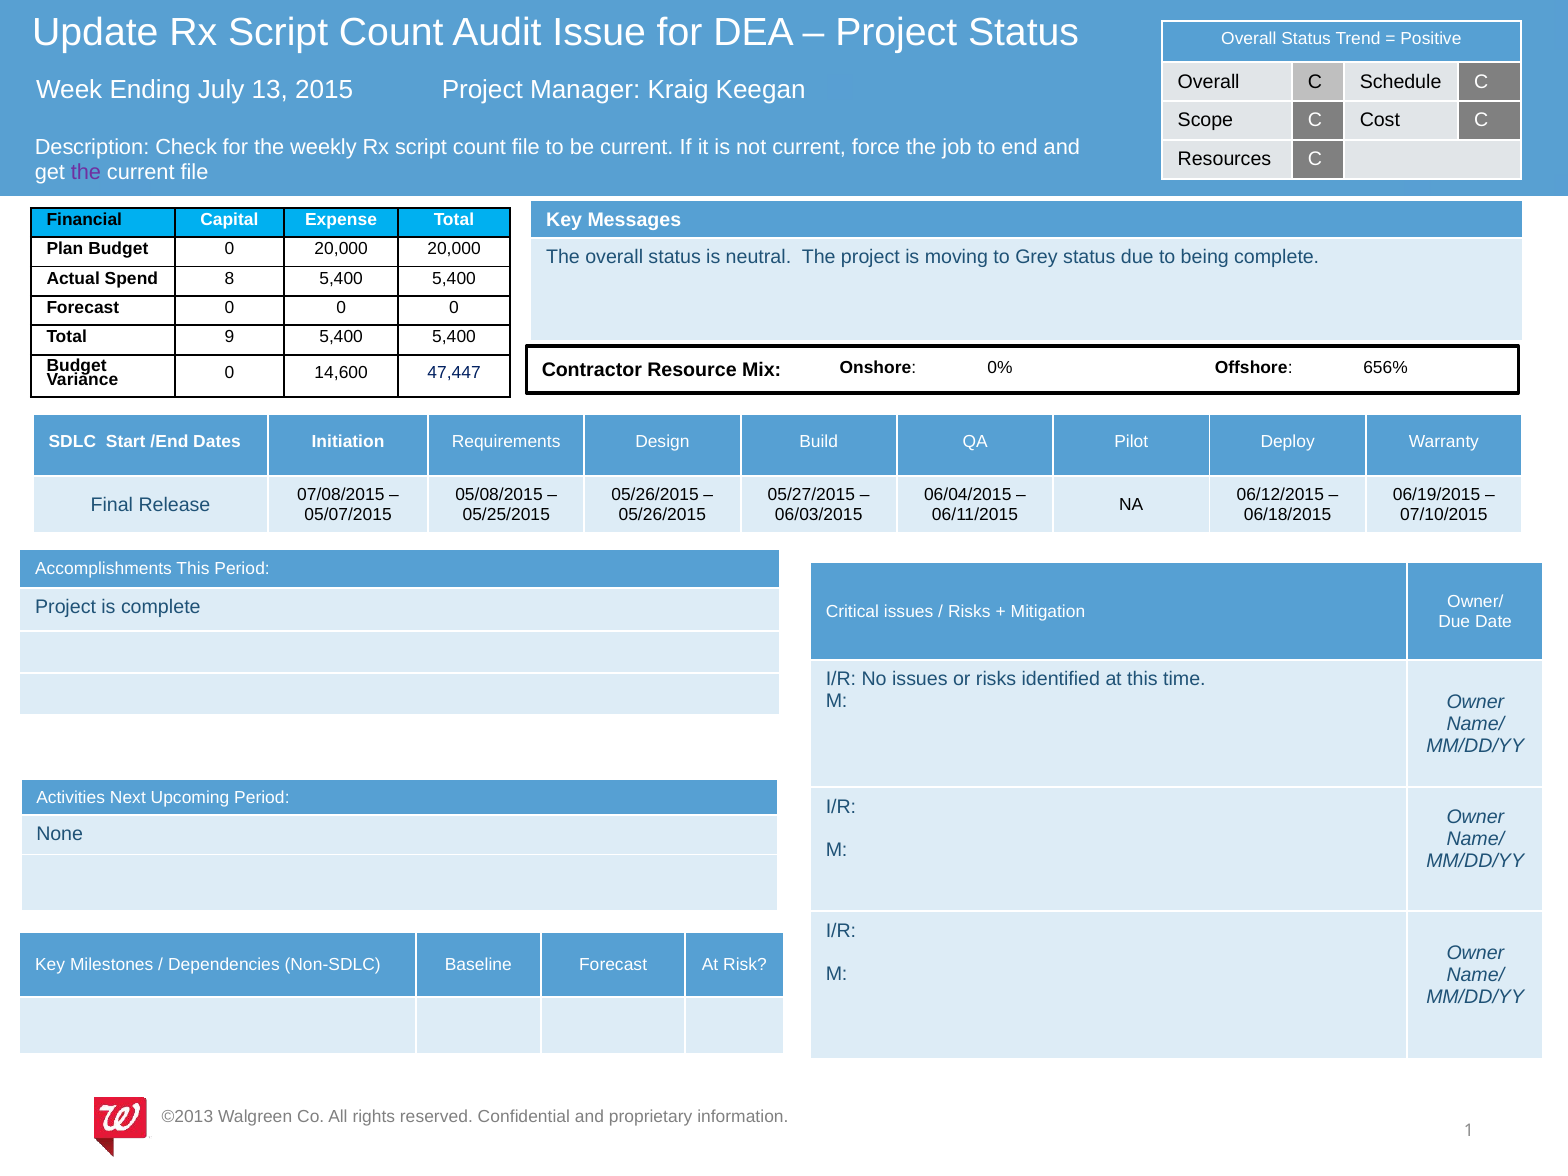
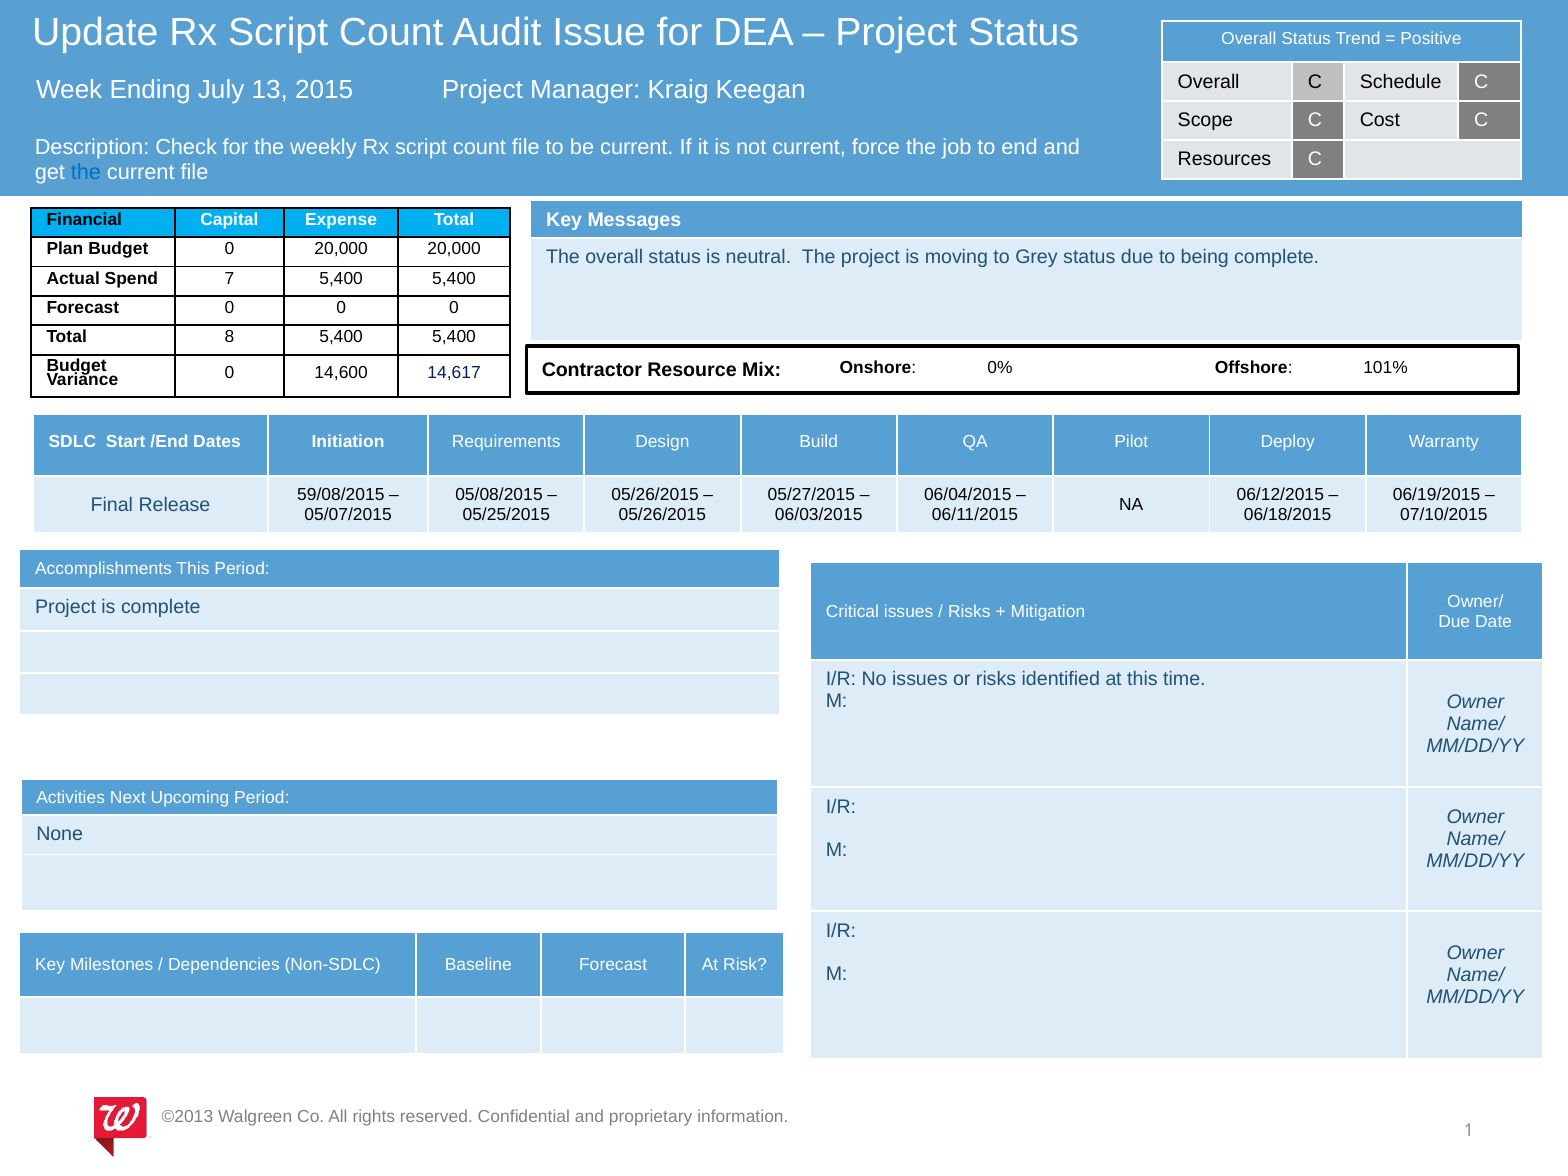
the at (86, 173) colour: purple -> blue
8: 8 -> 7
9: 9 -> 8
656%: 656% -> 101%
47,447: 47,447 -> 14,617
07/08/2015: 07/08/2015 -> 59/08/2015
